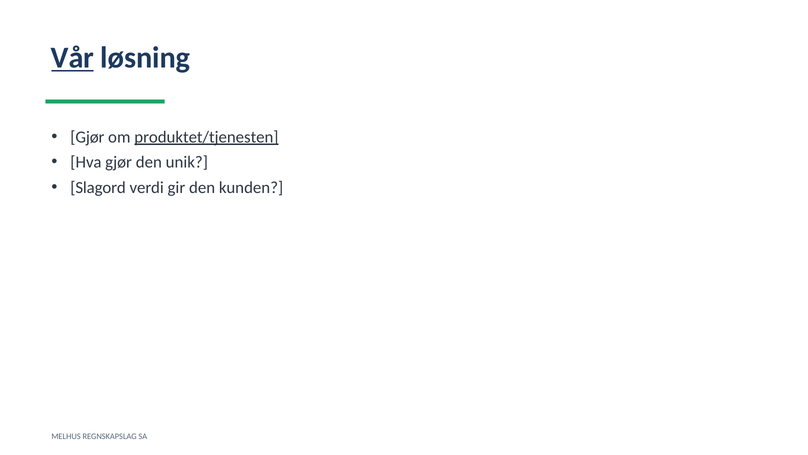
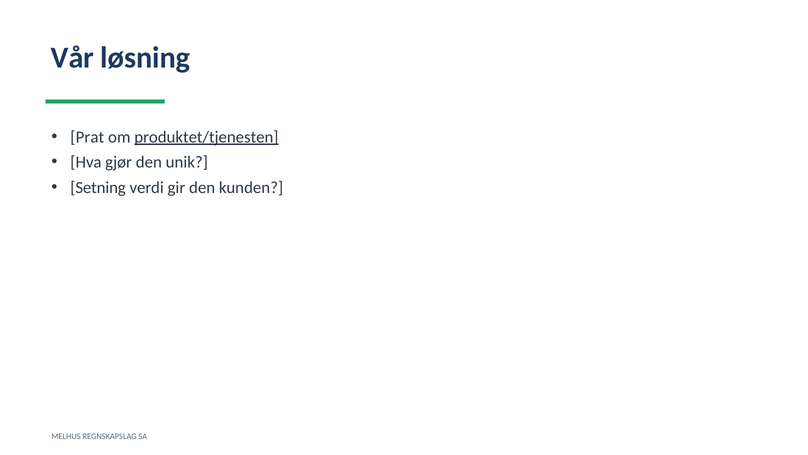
Vår underline: present -> none
Gjør at (87, 137): Gjør -> Prat
Slagord: Slagord -> Setning
